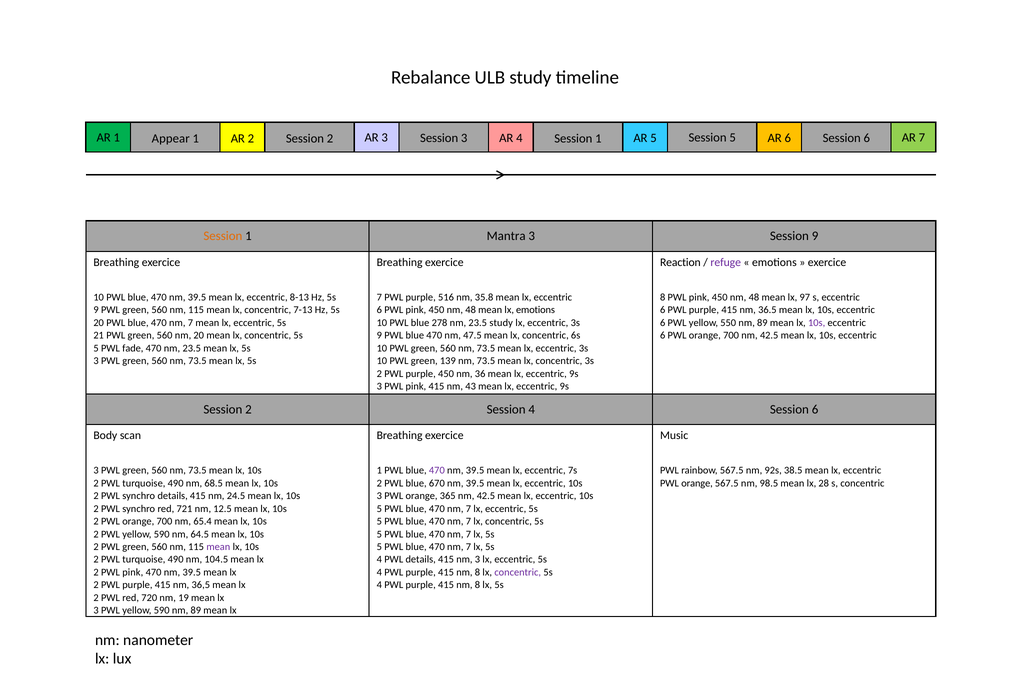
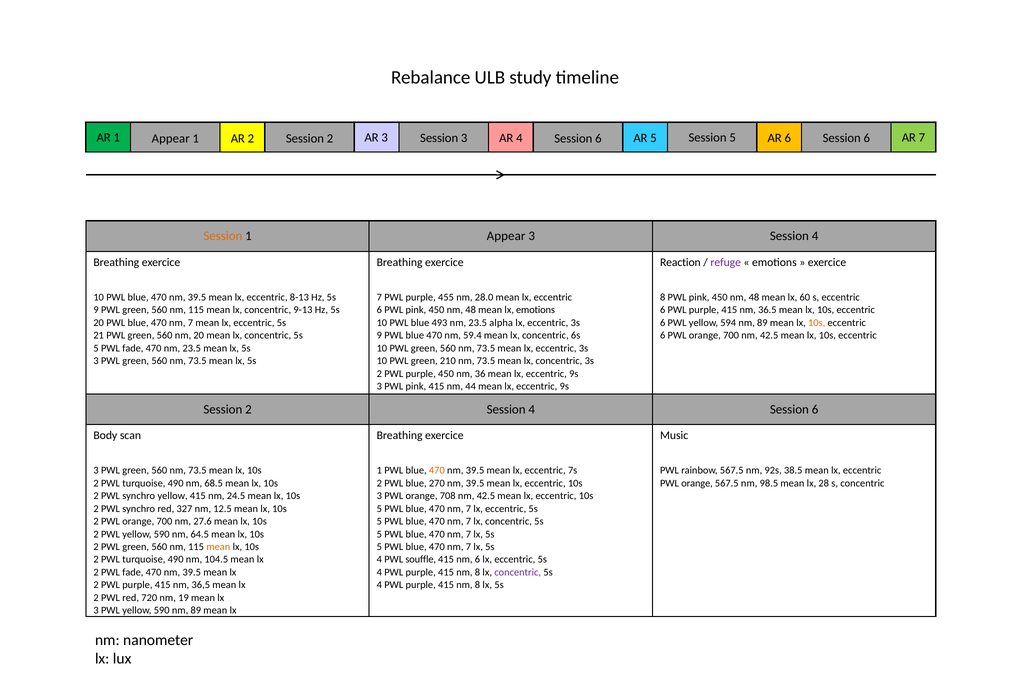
3 Session 1: 1 -> 6
1 Mantra: Mantra -> Appear
3 Session 9: 9 -> 4
516: 516 -> 455
35.8: 35.8 -> 28.0
97: 97 -> 60
7-13: 7-13 -> 9-13
278: 278 -> 493
23.5 study: study -> alpha
550: 550 -> 594
10s at (817, 323) colour: purple -> orange
47.5: 47.5 -> 59.4
139: 139 -> 210
43: 43 -> 44
470 at (437, 471) colour: purple -> orange
670: 670 -> 270
synchro details: details -> yellow
365: 365 -> 708
721: 721 -> 327
65.4: 65.4 -> 27.6
mean at (218, 547) colour: purple -> orange
PWL details: details -> souffle
nm 3: 3 -> 6
2 PWL pink: pink -> fade
